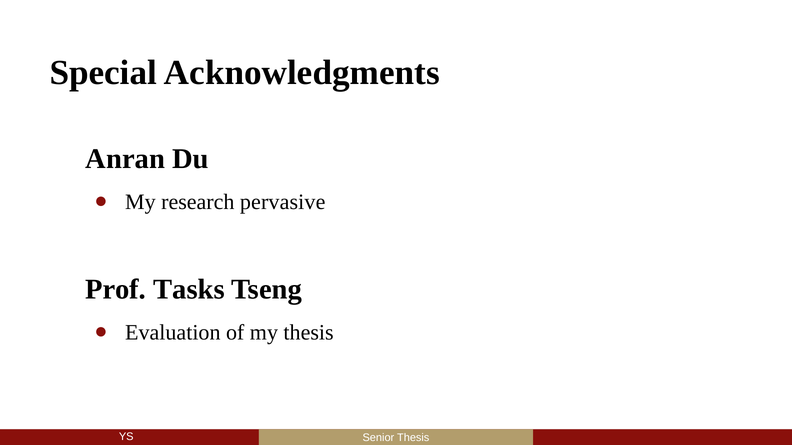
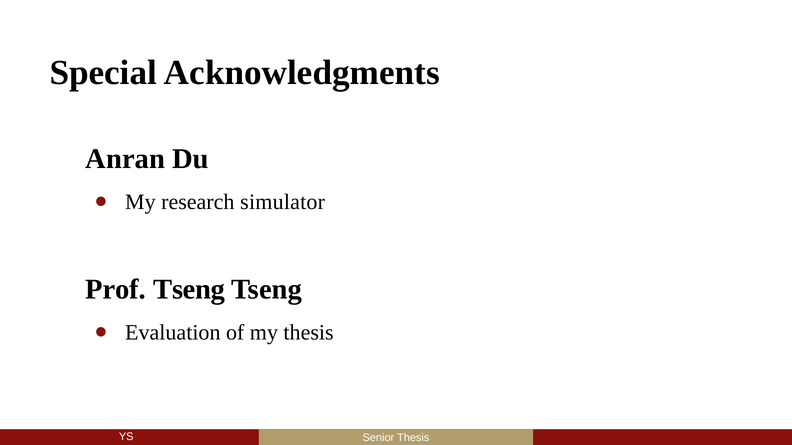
pervasive: pervasive -> simulator
Prof Tasks: Tasks -> Tseng
